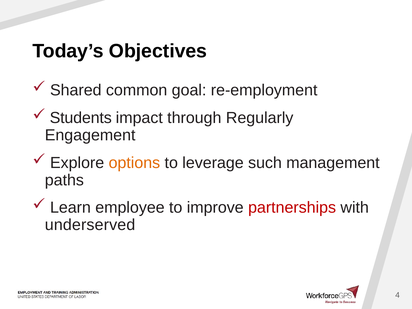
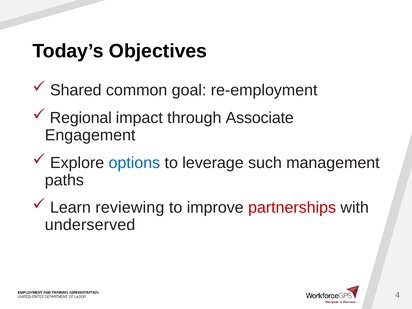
Students: Students -> Regional
Regularly: Regularly -> Associate
options colour: orange -> blue
employee: employee -> reviewing
